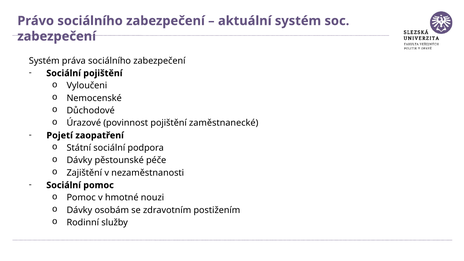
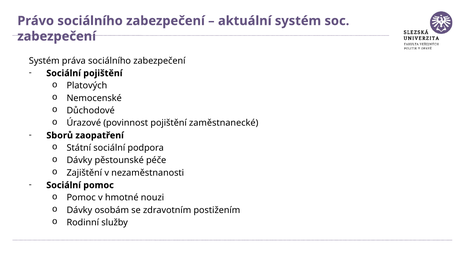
Vyloučeni: Vyloučeni -> Platových
Pojetí: Pojetí -> Sborů
